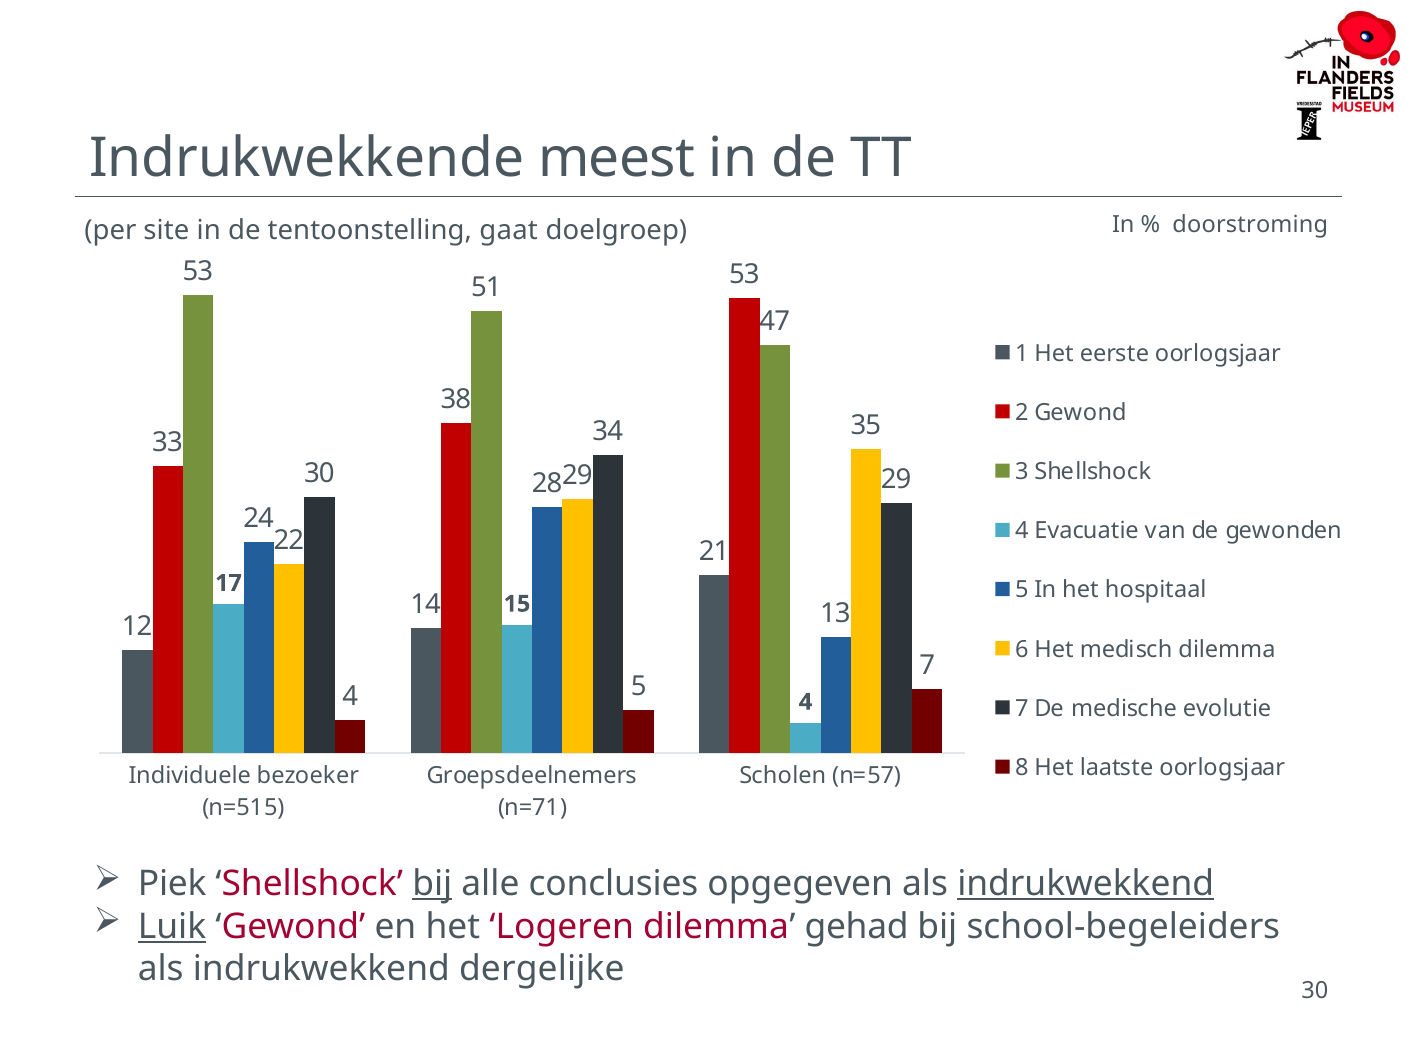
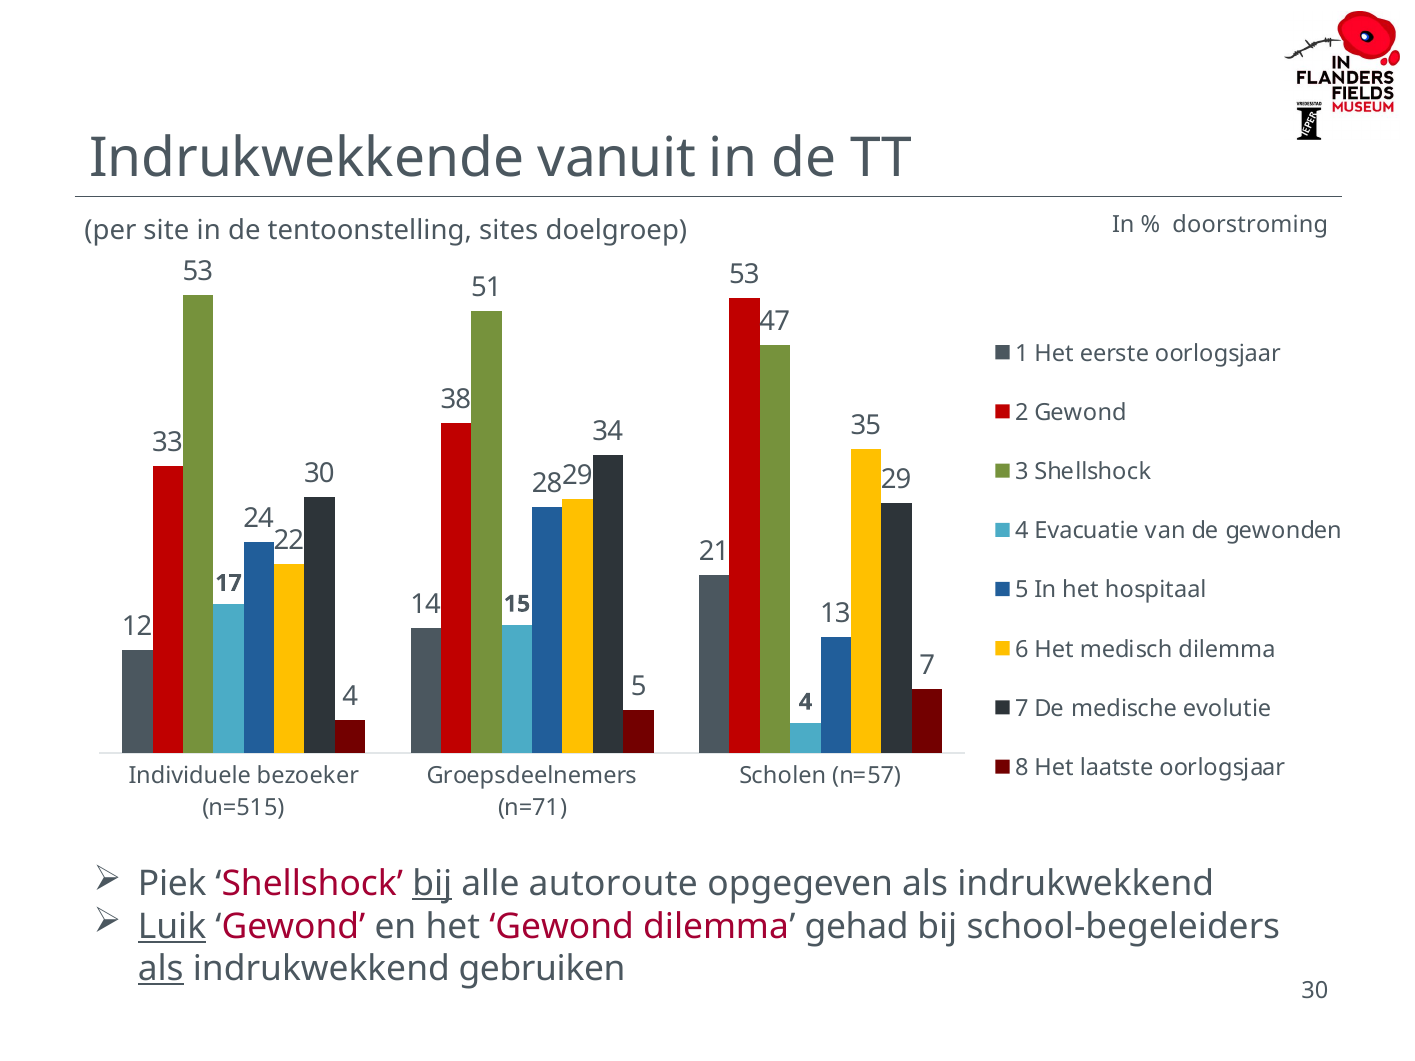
meest: meest -> vanuit
gaat: gaat -> sites
conclusies: conclusies -> autoroute
indrukwekkend at (1086, 884) underline: present -> none
het Logeren: Logeren -> Gewond
als at (161, 969) underline: none -> present
dergelijke: dergelijke -> gebruiken
